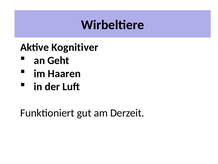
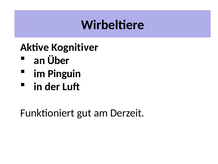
Geht: Geht -> Über
Haaren: Haaren -> Pinguin
